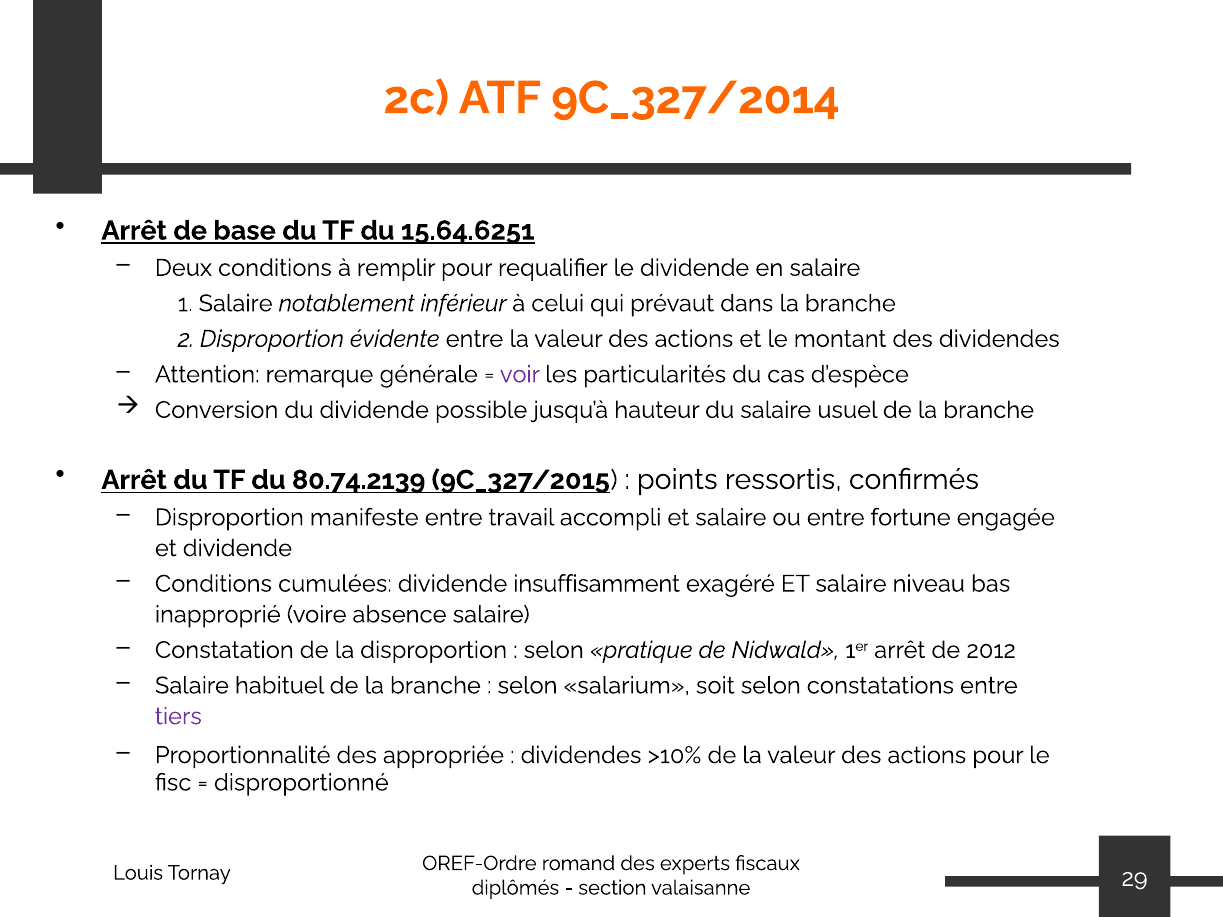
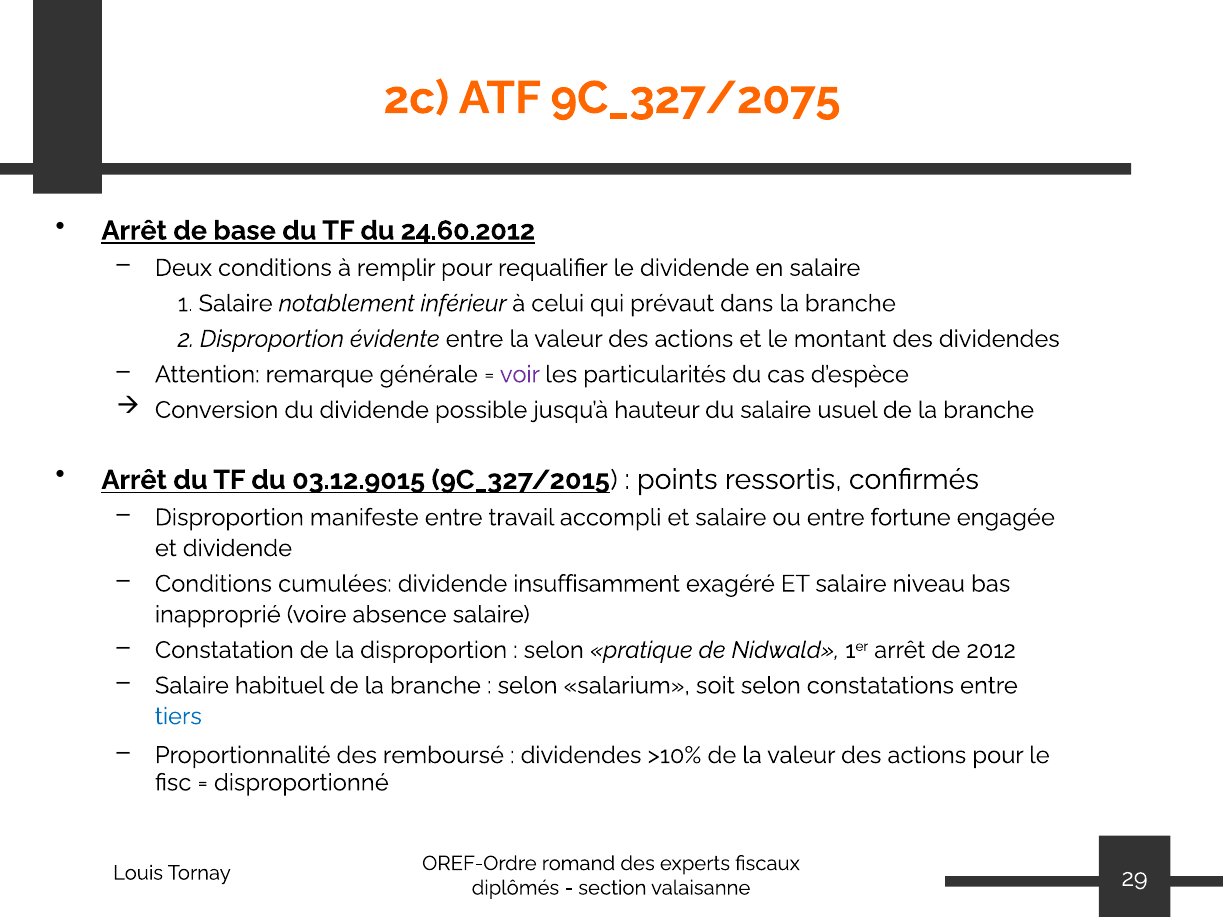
9C_327/2014: 9C_327/2014 -> 9C_327/2075
15.64.6251: 15.64.6251 -> 24.60.2012
80.74.2139: 80.74.2139 -> 03.12.9015
tiers colour: purple -> blue
appropriée: appropriée -> remboursé
